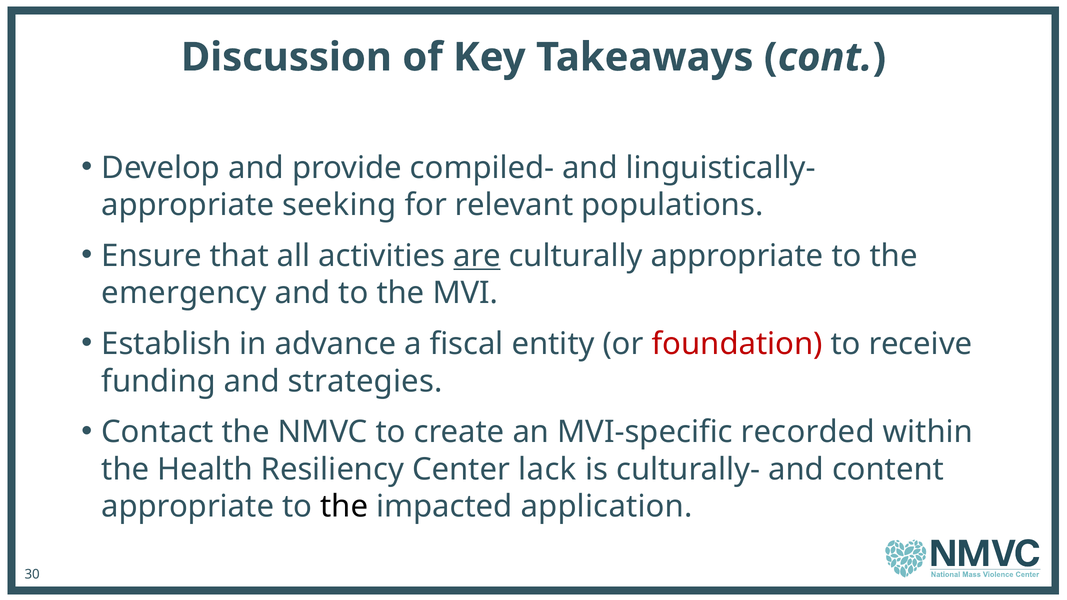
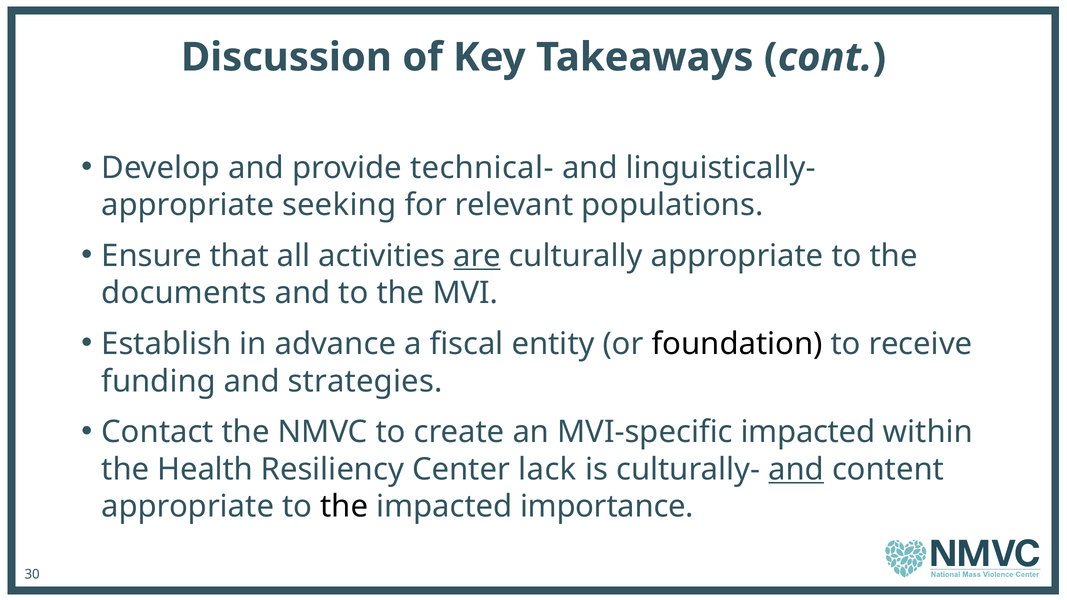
compiled-: compiled- -> technical-
emergency: emergency -> documents
foundation colour: red -> black
MVI-specific recorded: recorded -> impacted
and at (796, 469) underline: none -> present
application: application -> importance
